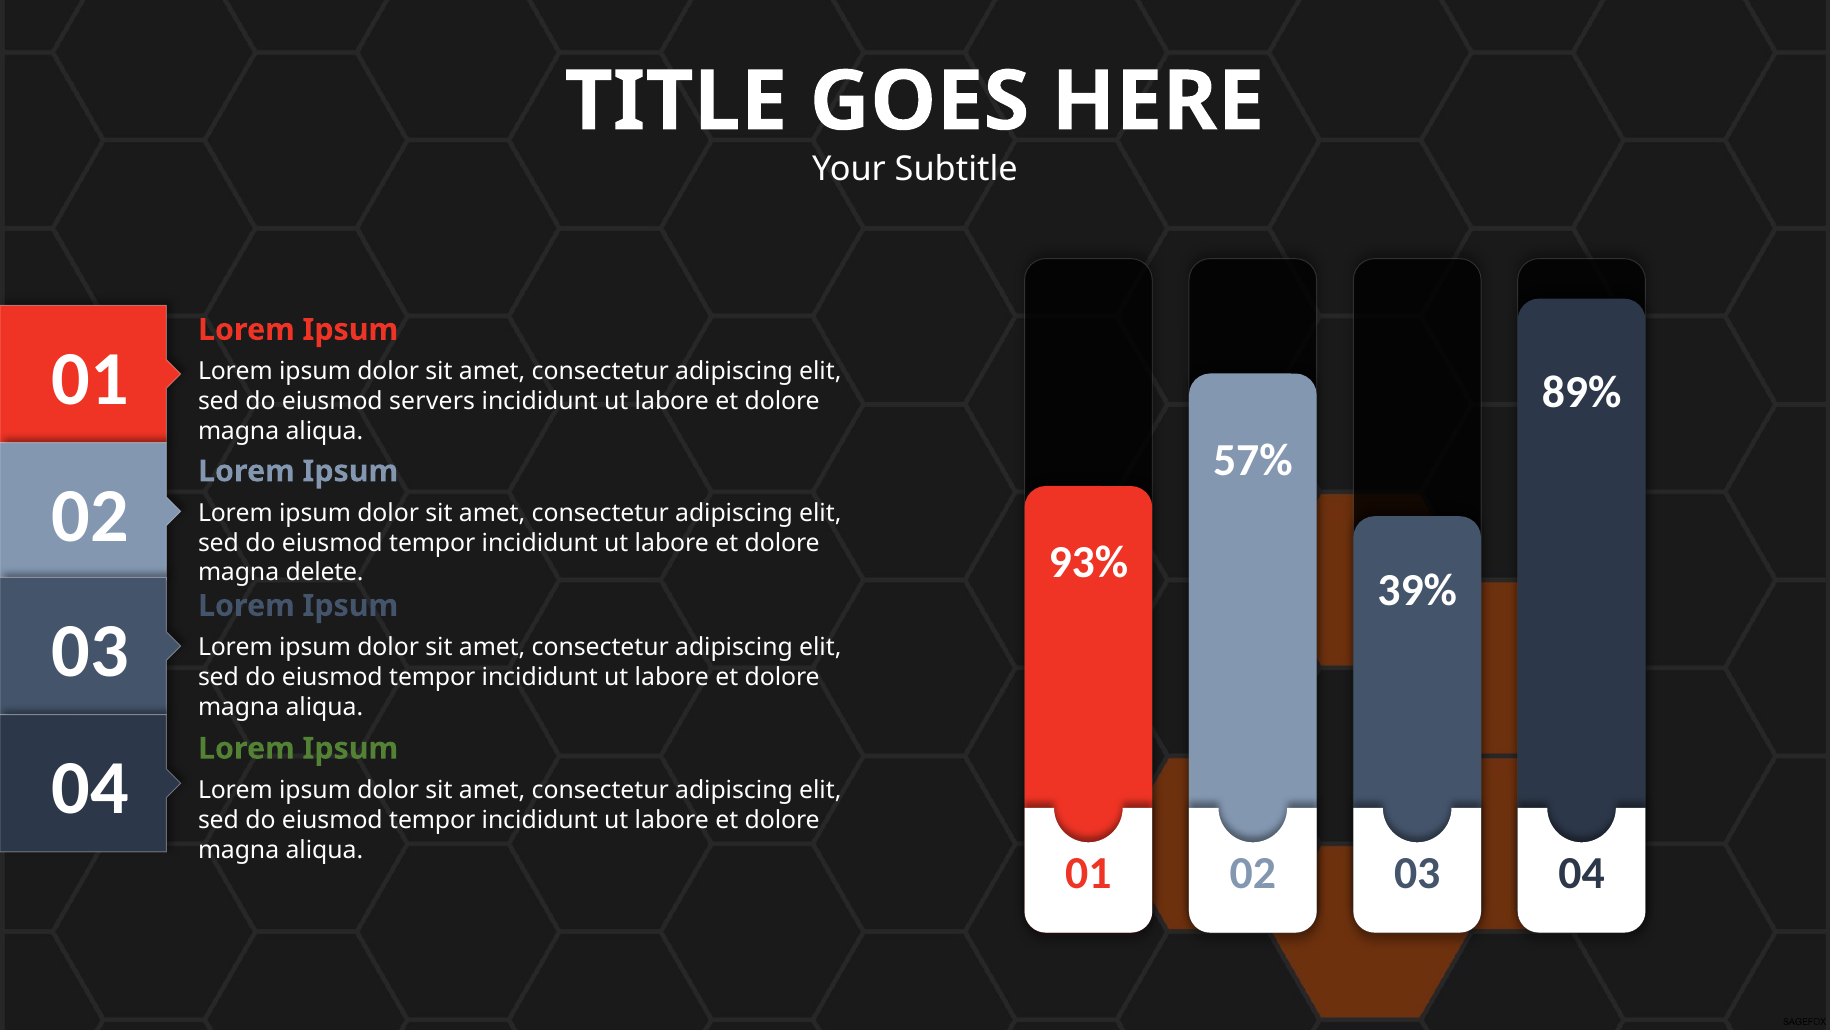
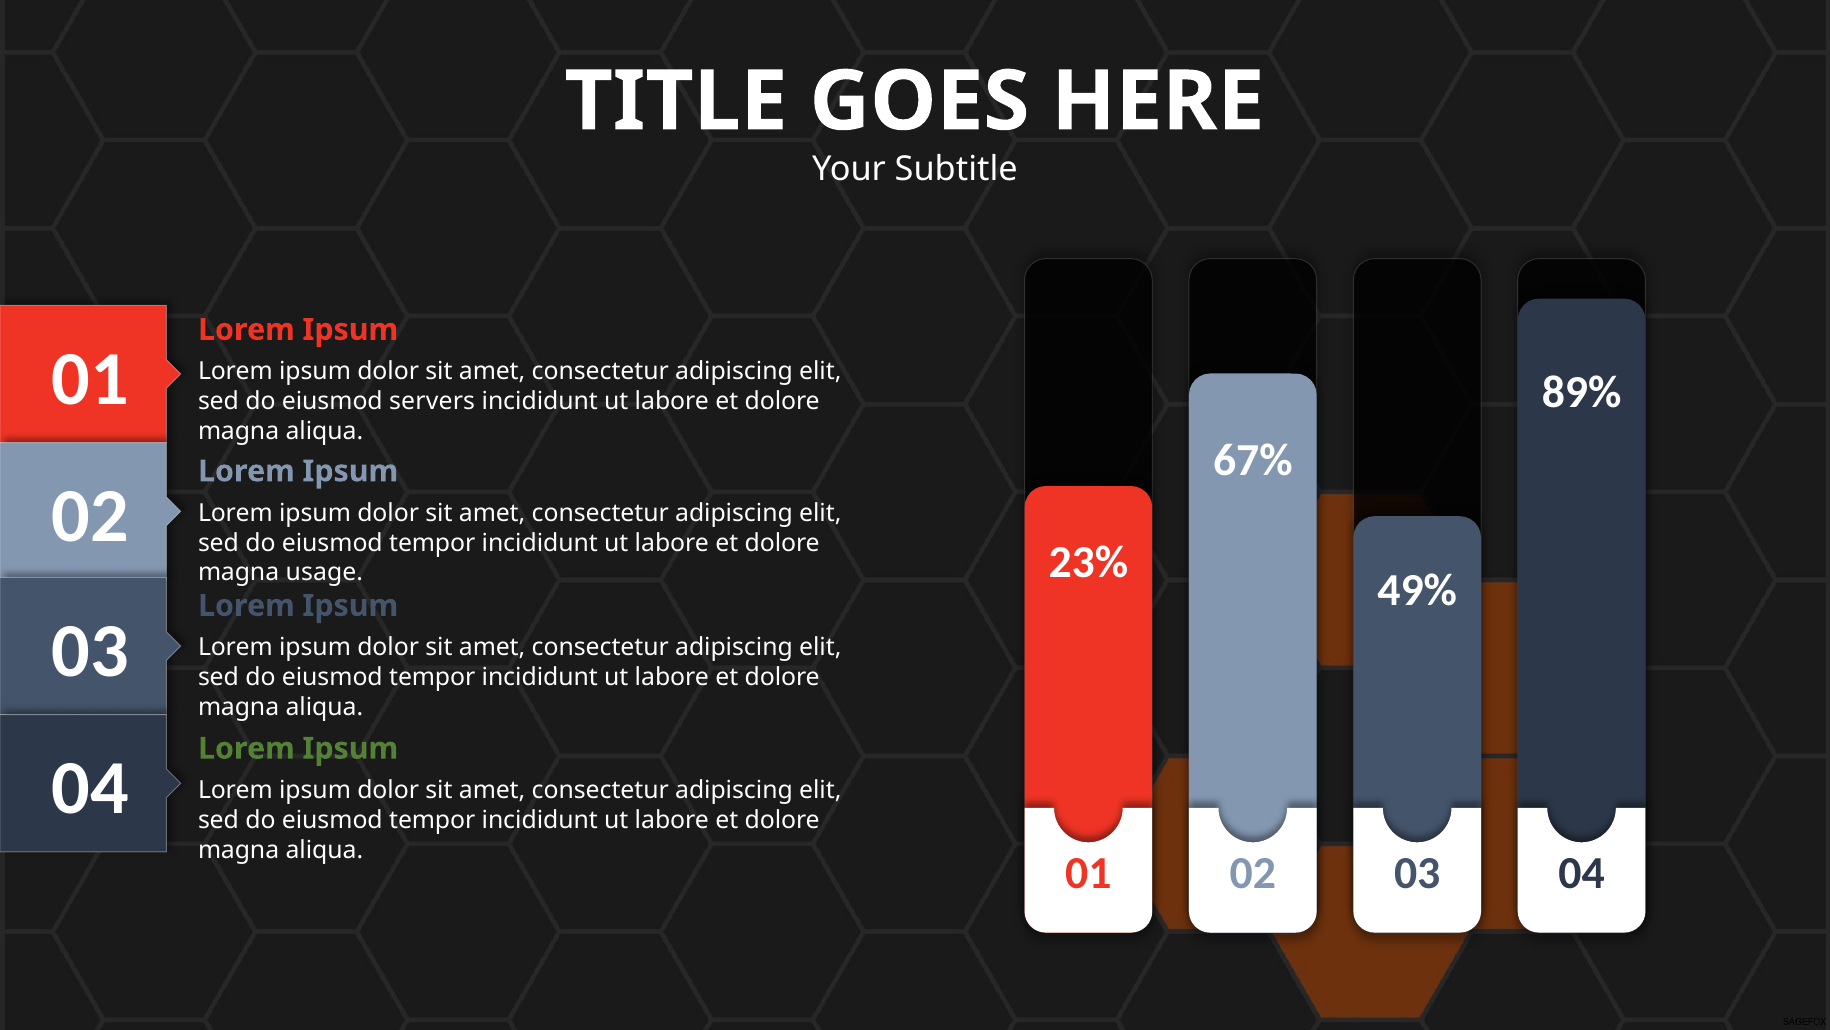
57%: 57% -> 67%
93%: 93% -> 23%
delete: delete -> usage
39%: 39% -> 49%
